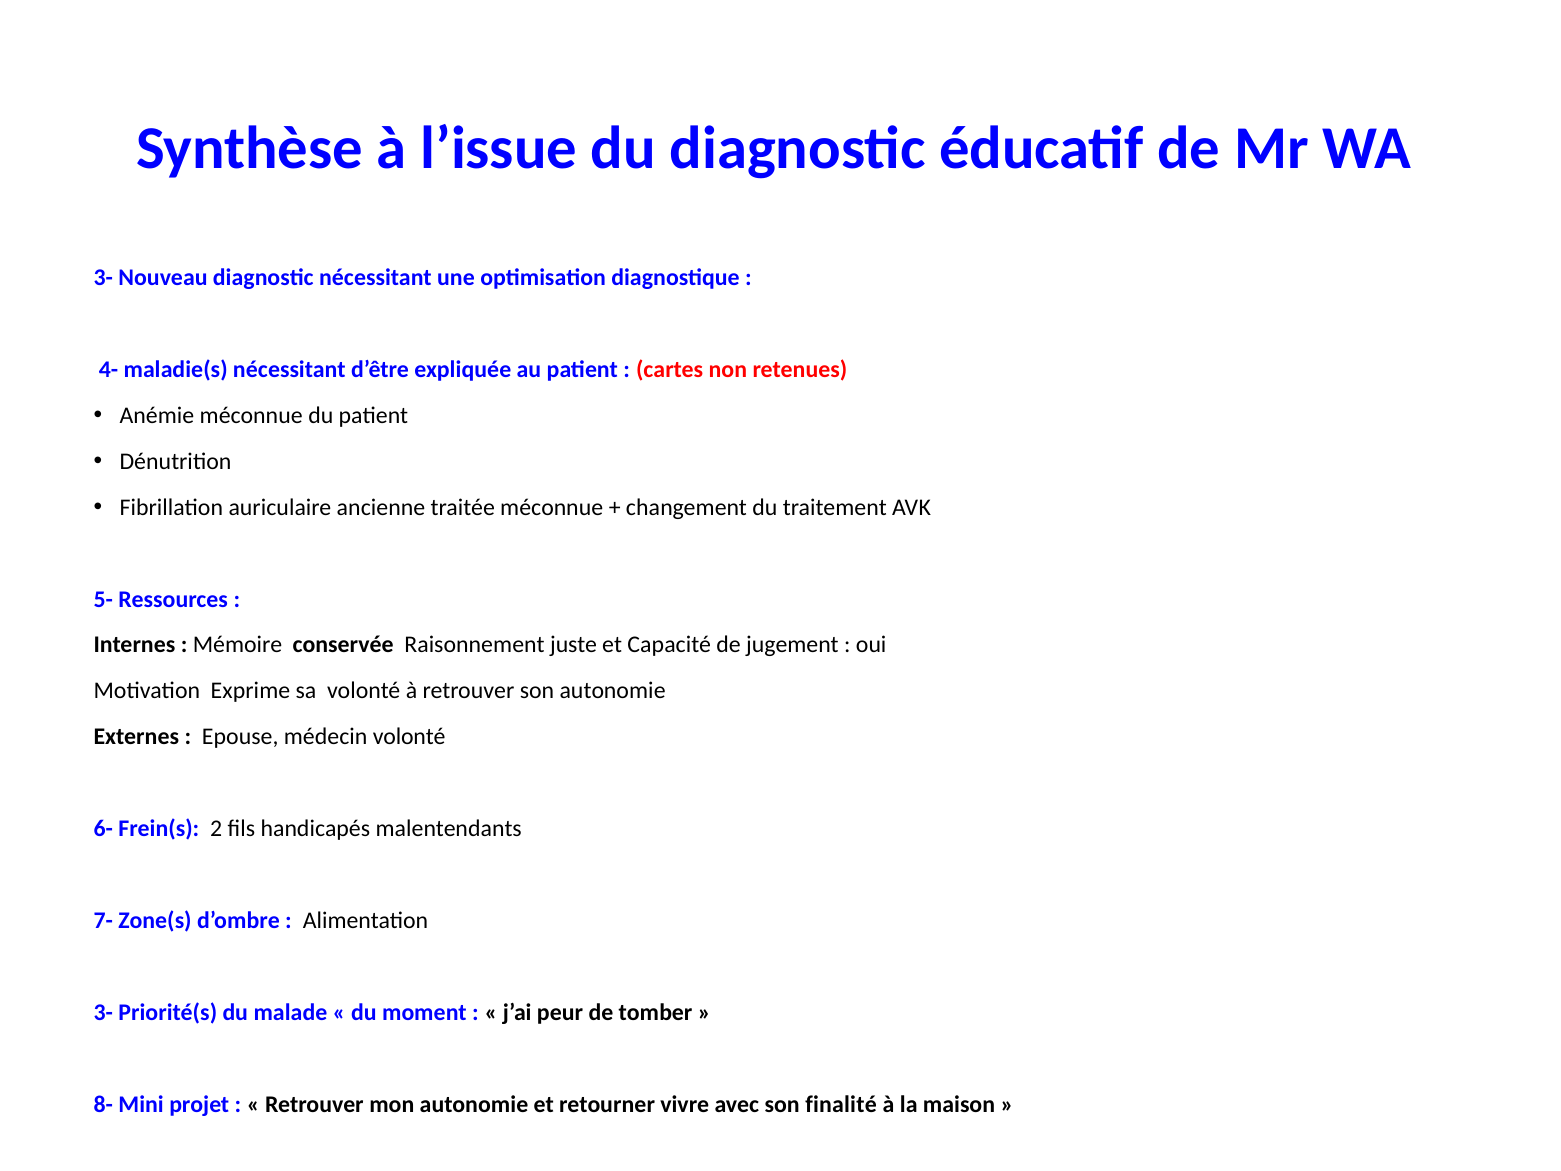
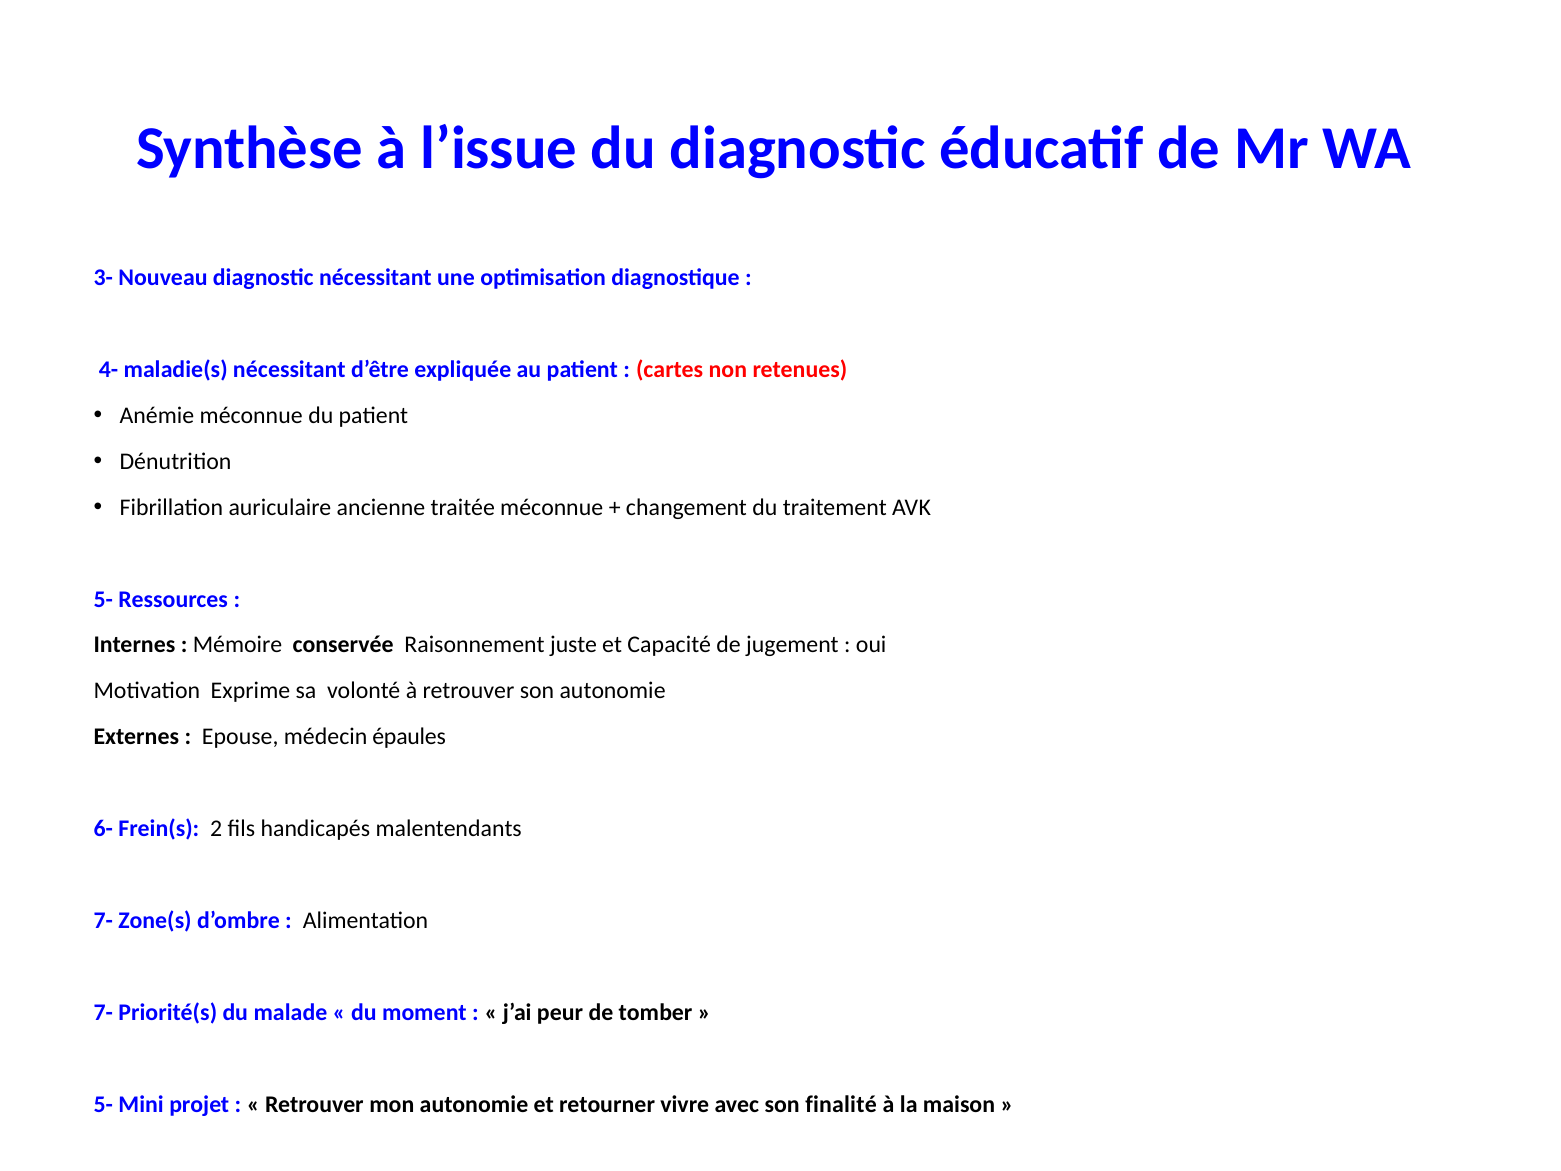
médecin volonté: volonté -> épaules
3- at (103, 1013): 3- -> 7-
8- at (103, 1105): 8- -> 5-
